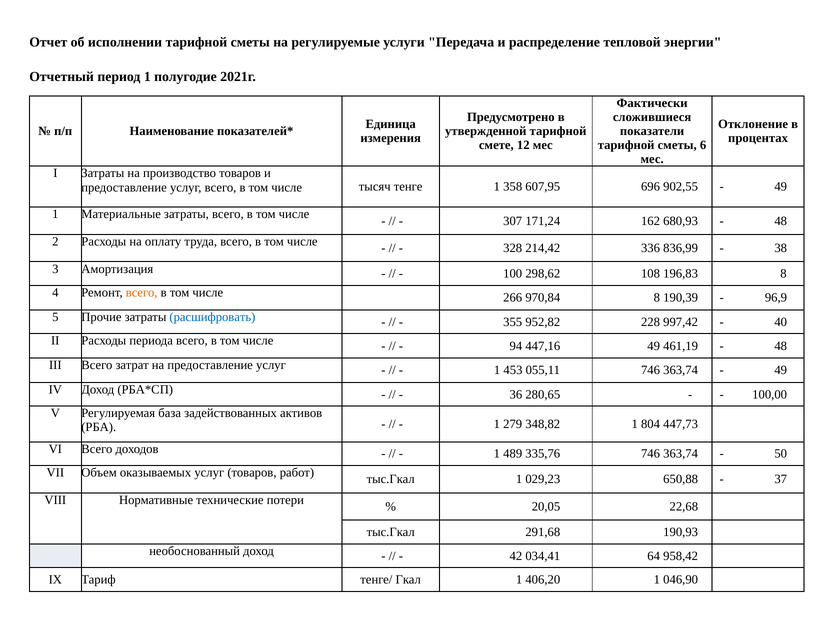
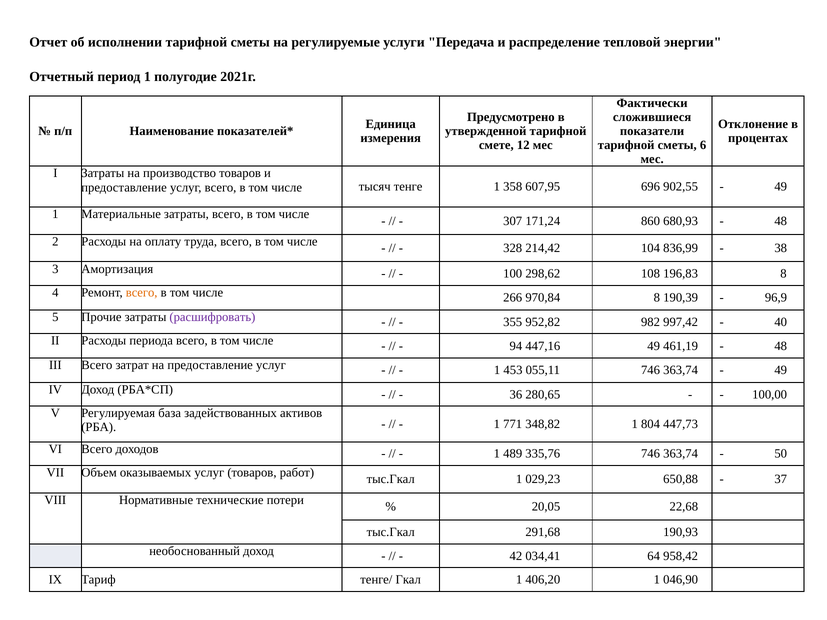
162: 162 -> 860
336: 336 -> 104
расшифровать colour: blue -> purple
228: 228 -> 982
279: 279 -> 771
